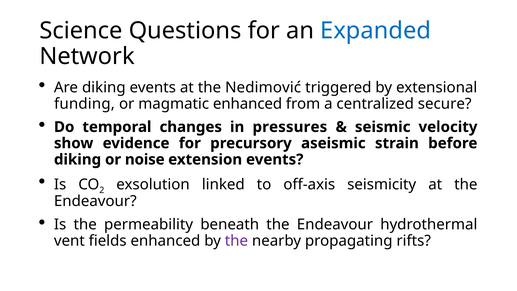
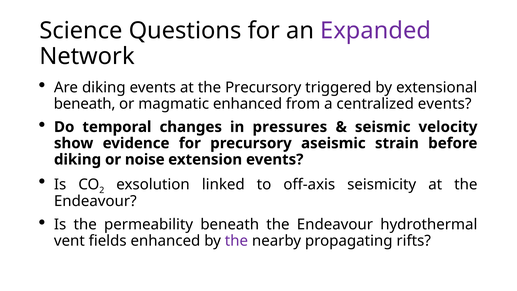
Expanded colour: blue -> purple
the Nedimović: Nedimović -> Precursory
funding at (84, 104): funding -> beneath
centralized secure: secure -> events
